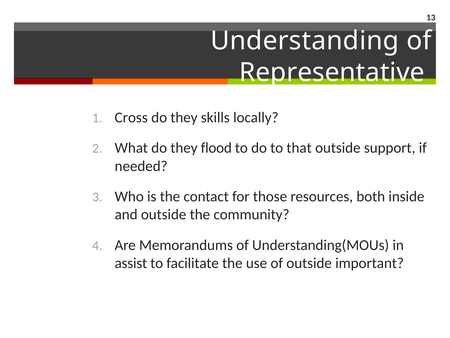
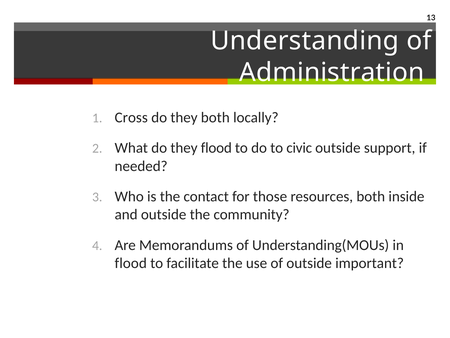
Representative: Representative -> Administration
they skills: skills -> both
that: that -> civic
assist at (131, 263): assist -> flood
